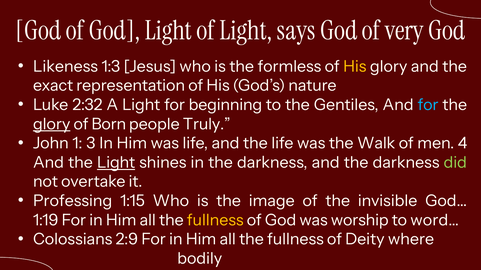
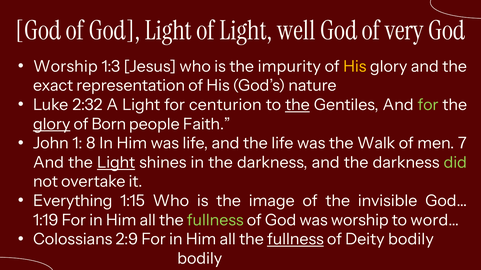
says: says -> well
Likeness at (65, 67): Likeness -> Worship
formless: formless -> impurity
beginning: beginning -> centurion
the at (297, 105) underline: none -> present
for at (428, 105) colour: light blue -> light green
Truly: Truly -> Faith
3: 3 -> 8
4: 4 -> 7
Professing: Professing -> Everything
fullness at (215, 221) colour: yellow -> light green
fullness at (295, 240) underline: none -> present
Deity where: where -> bodily
